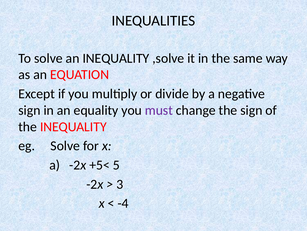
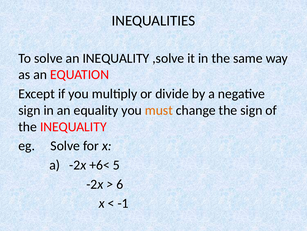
must colour: purple -> orange
+5<: +5< -> +6<
3: 3 -> 6
-4: -4 -> -1
